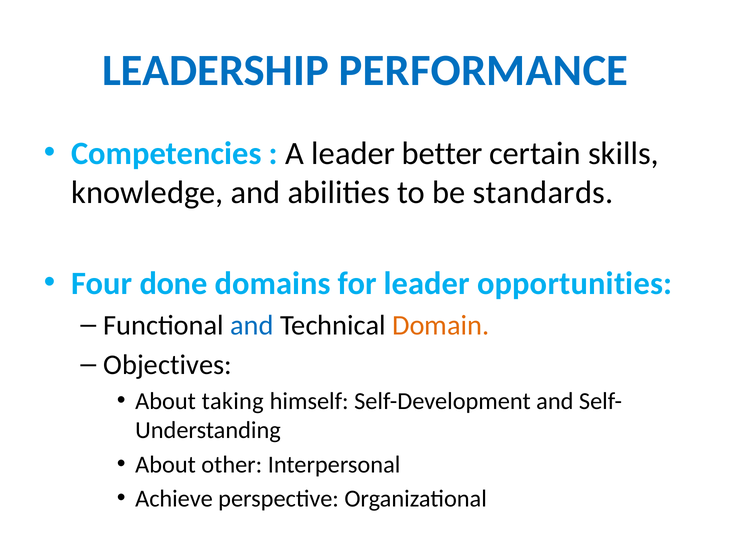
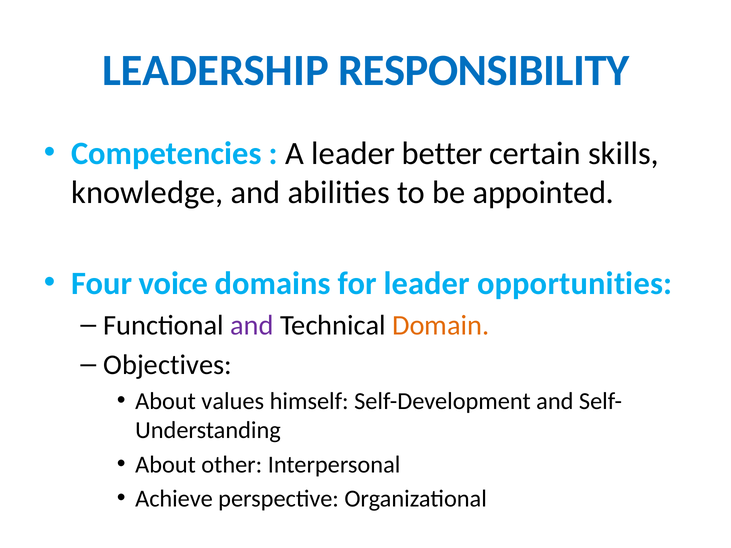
PERFORMANCE: PERFORMANCE -> RESPONSIBILITY
standards: standards -> appointed
done: done -> voice
and at (252, 325) colour: blue -> purple
taking: taking -> values
